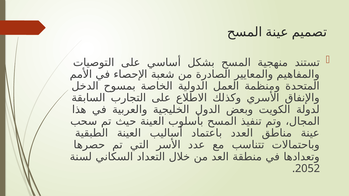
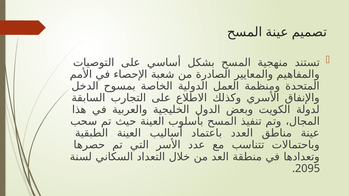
2052: 2052 -> 2095
